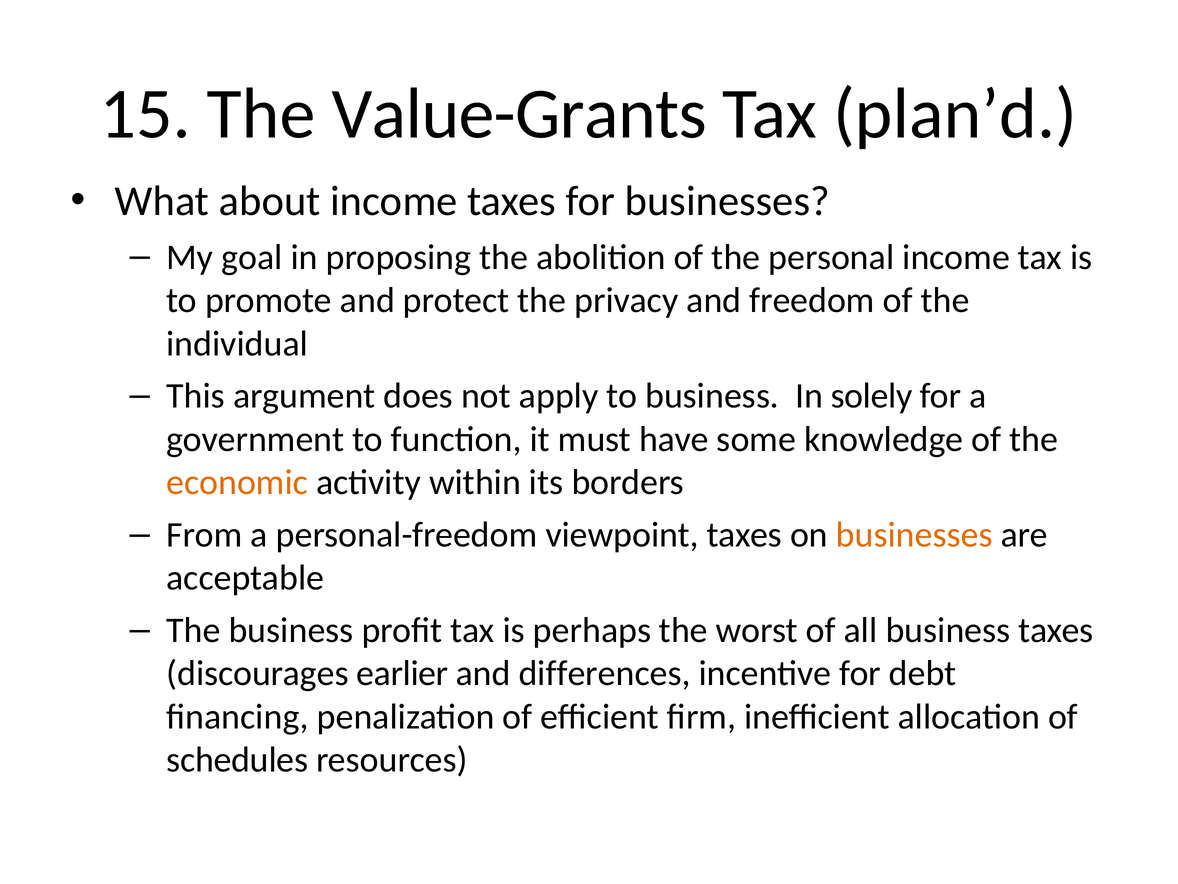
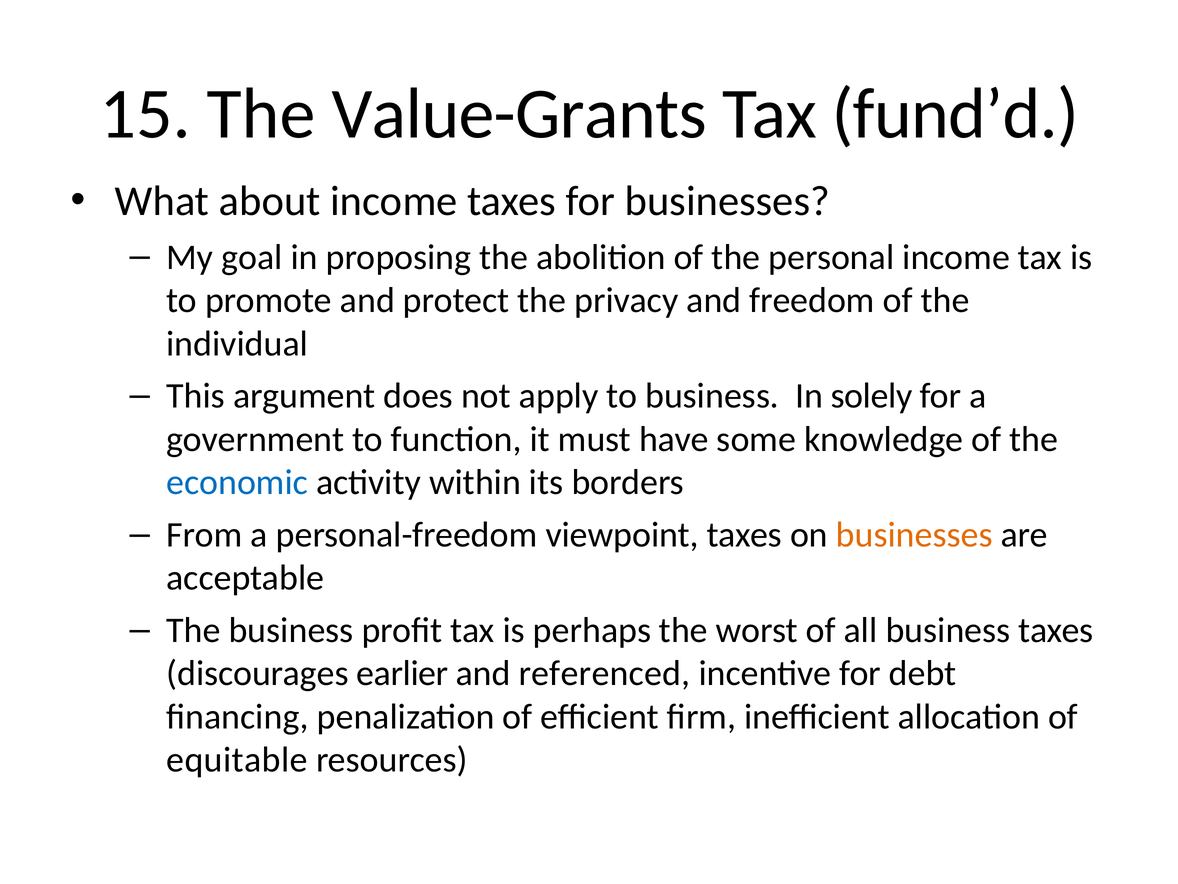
plan’d: plan’d -> fund’d
economic colour: orange -> blue
differences: differences -> referenced
schedules: schedules -> equitable
